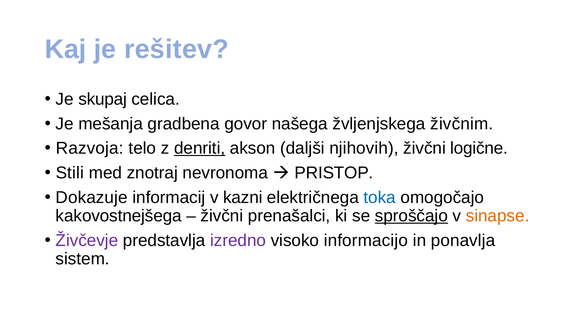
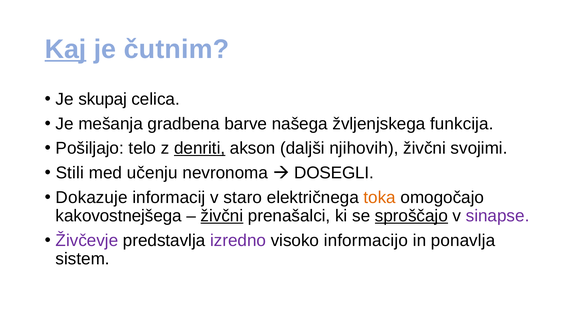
Kaj underline: none -> present
rešitev: rešitev -> čutnim
govor: govor -> barve
živčnim: živčnim -> funkcija
Razvoja: Razvoja -> Pošiljajo
logične: logične -> svojimi
znotraj: znotraj -> učenju
PRISTOP: PRISTOP -> DOSEGLI
kazni: kazni -> staro
toka colour: blue -> orange
živčni at (222, 216) underline: none -> present
sinapse colour: orange -> purple
